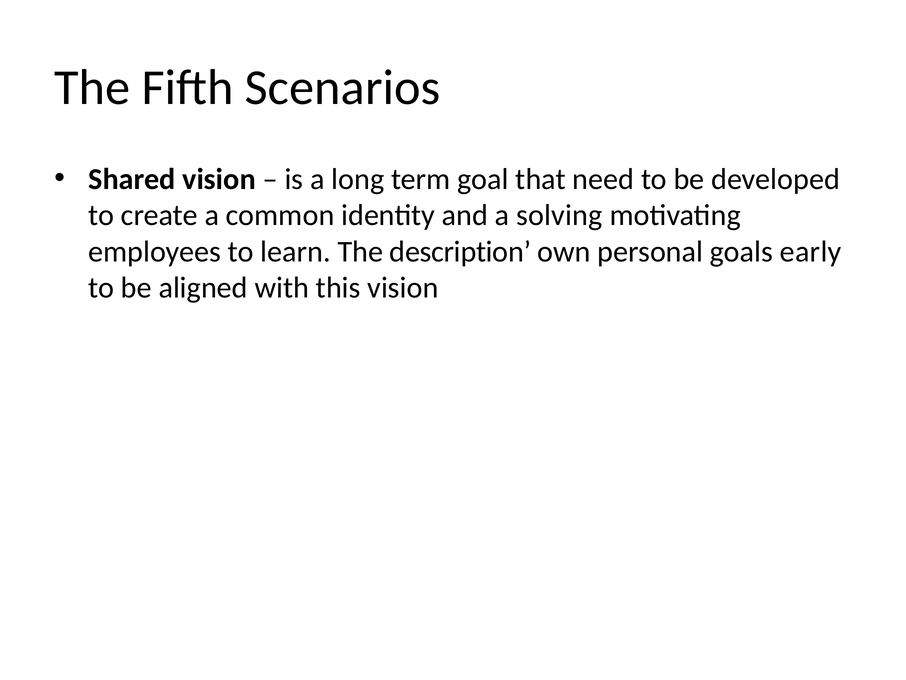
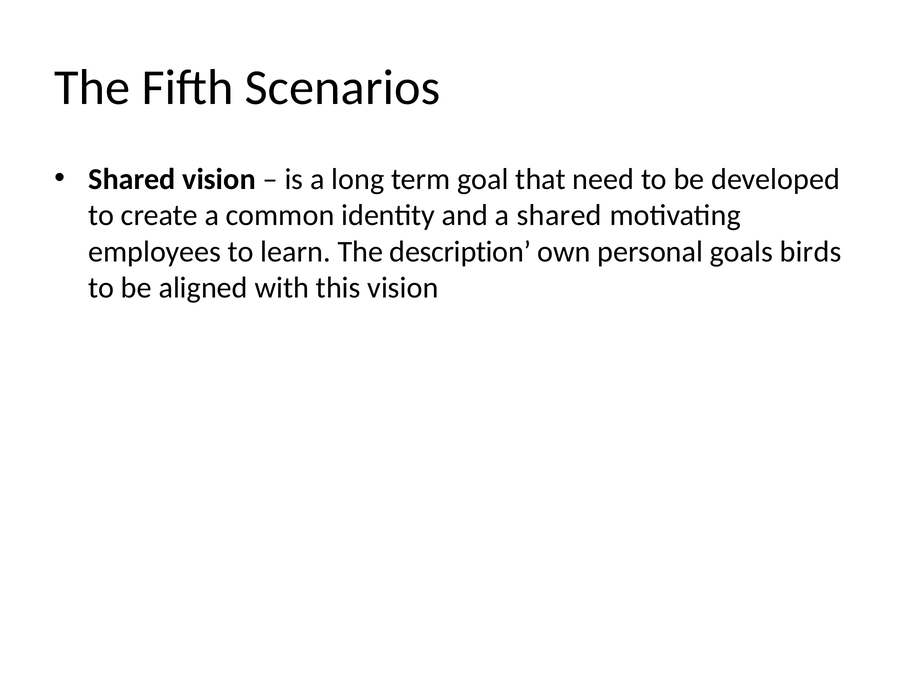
a solving: solving -> shared
early: early -> birds
